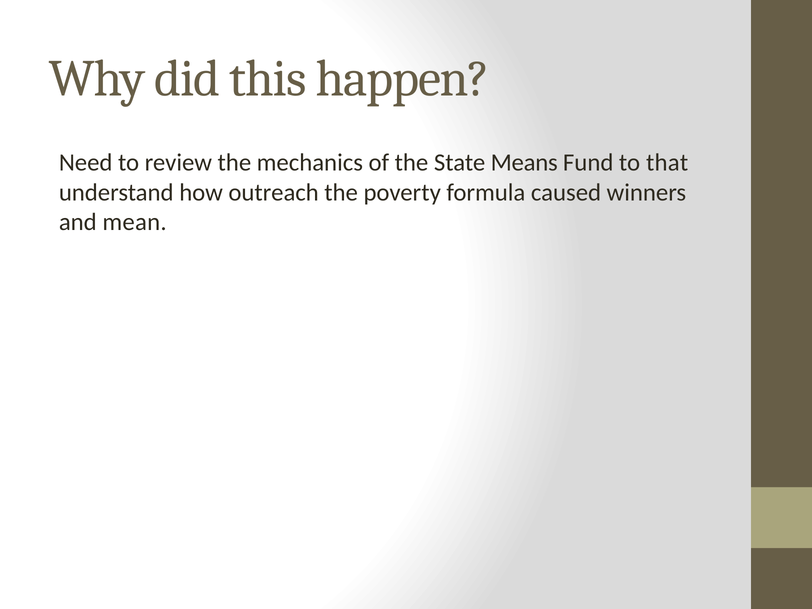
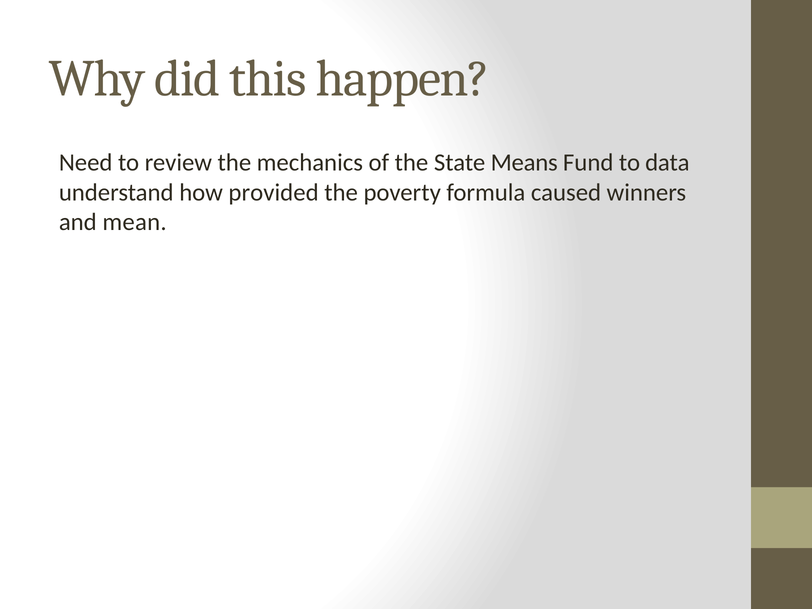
that: that -> data
outreach: outreach -> provided
